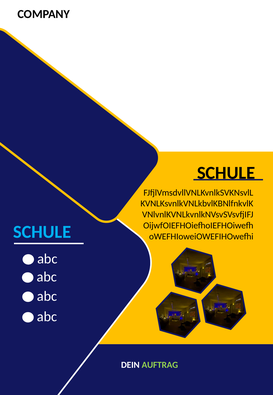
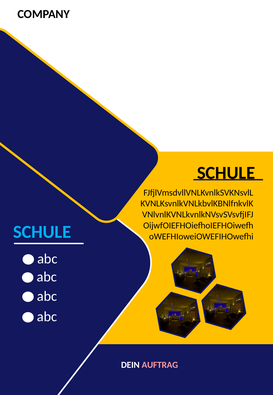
AUFTRAG colour: light green -> pink
